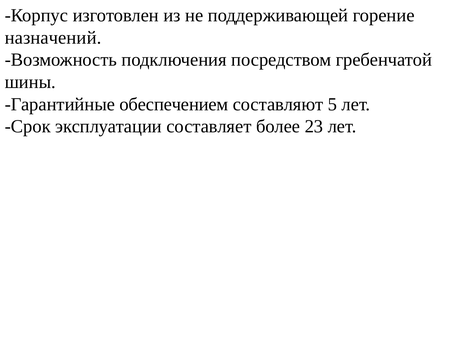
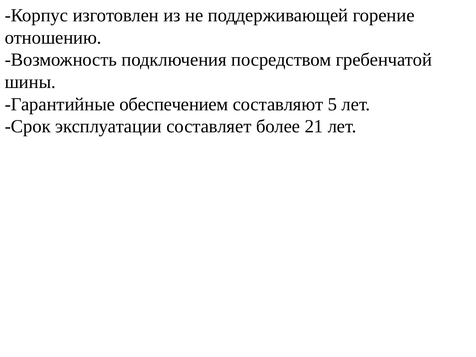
назначений: назначений -> отношению
23: 23 -> 21
